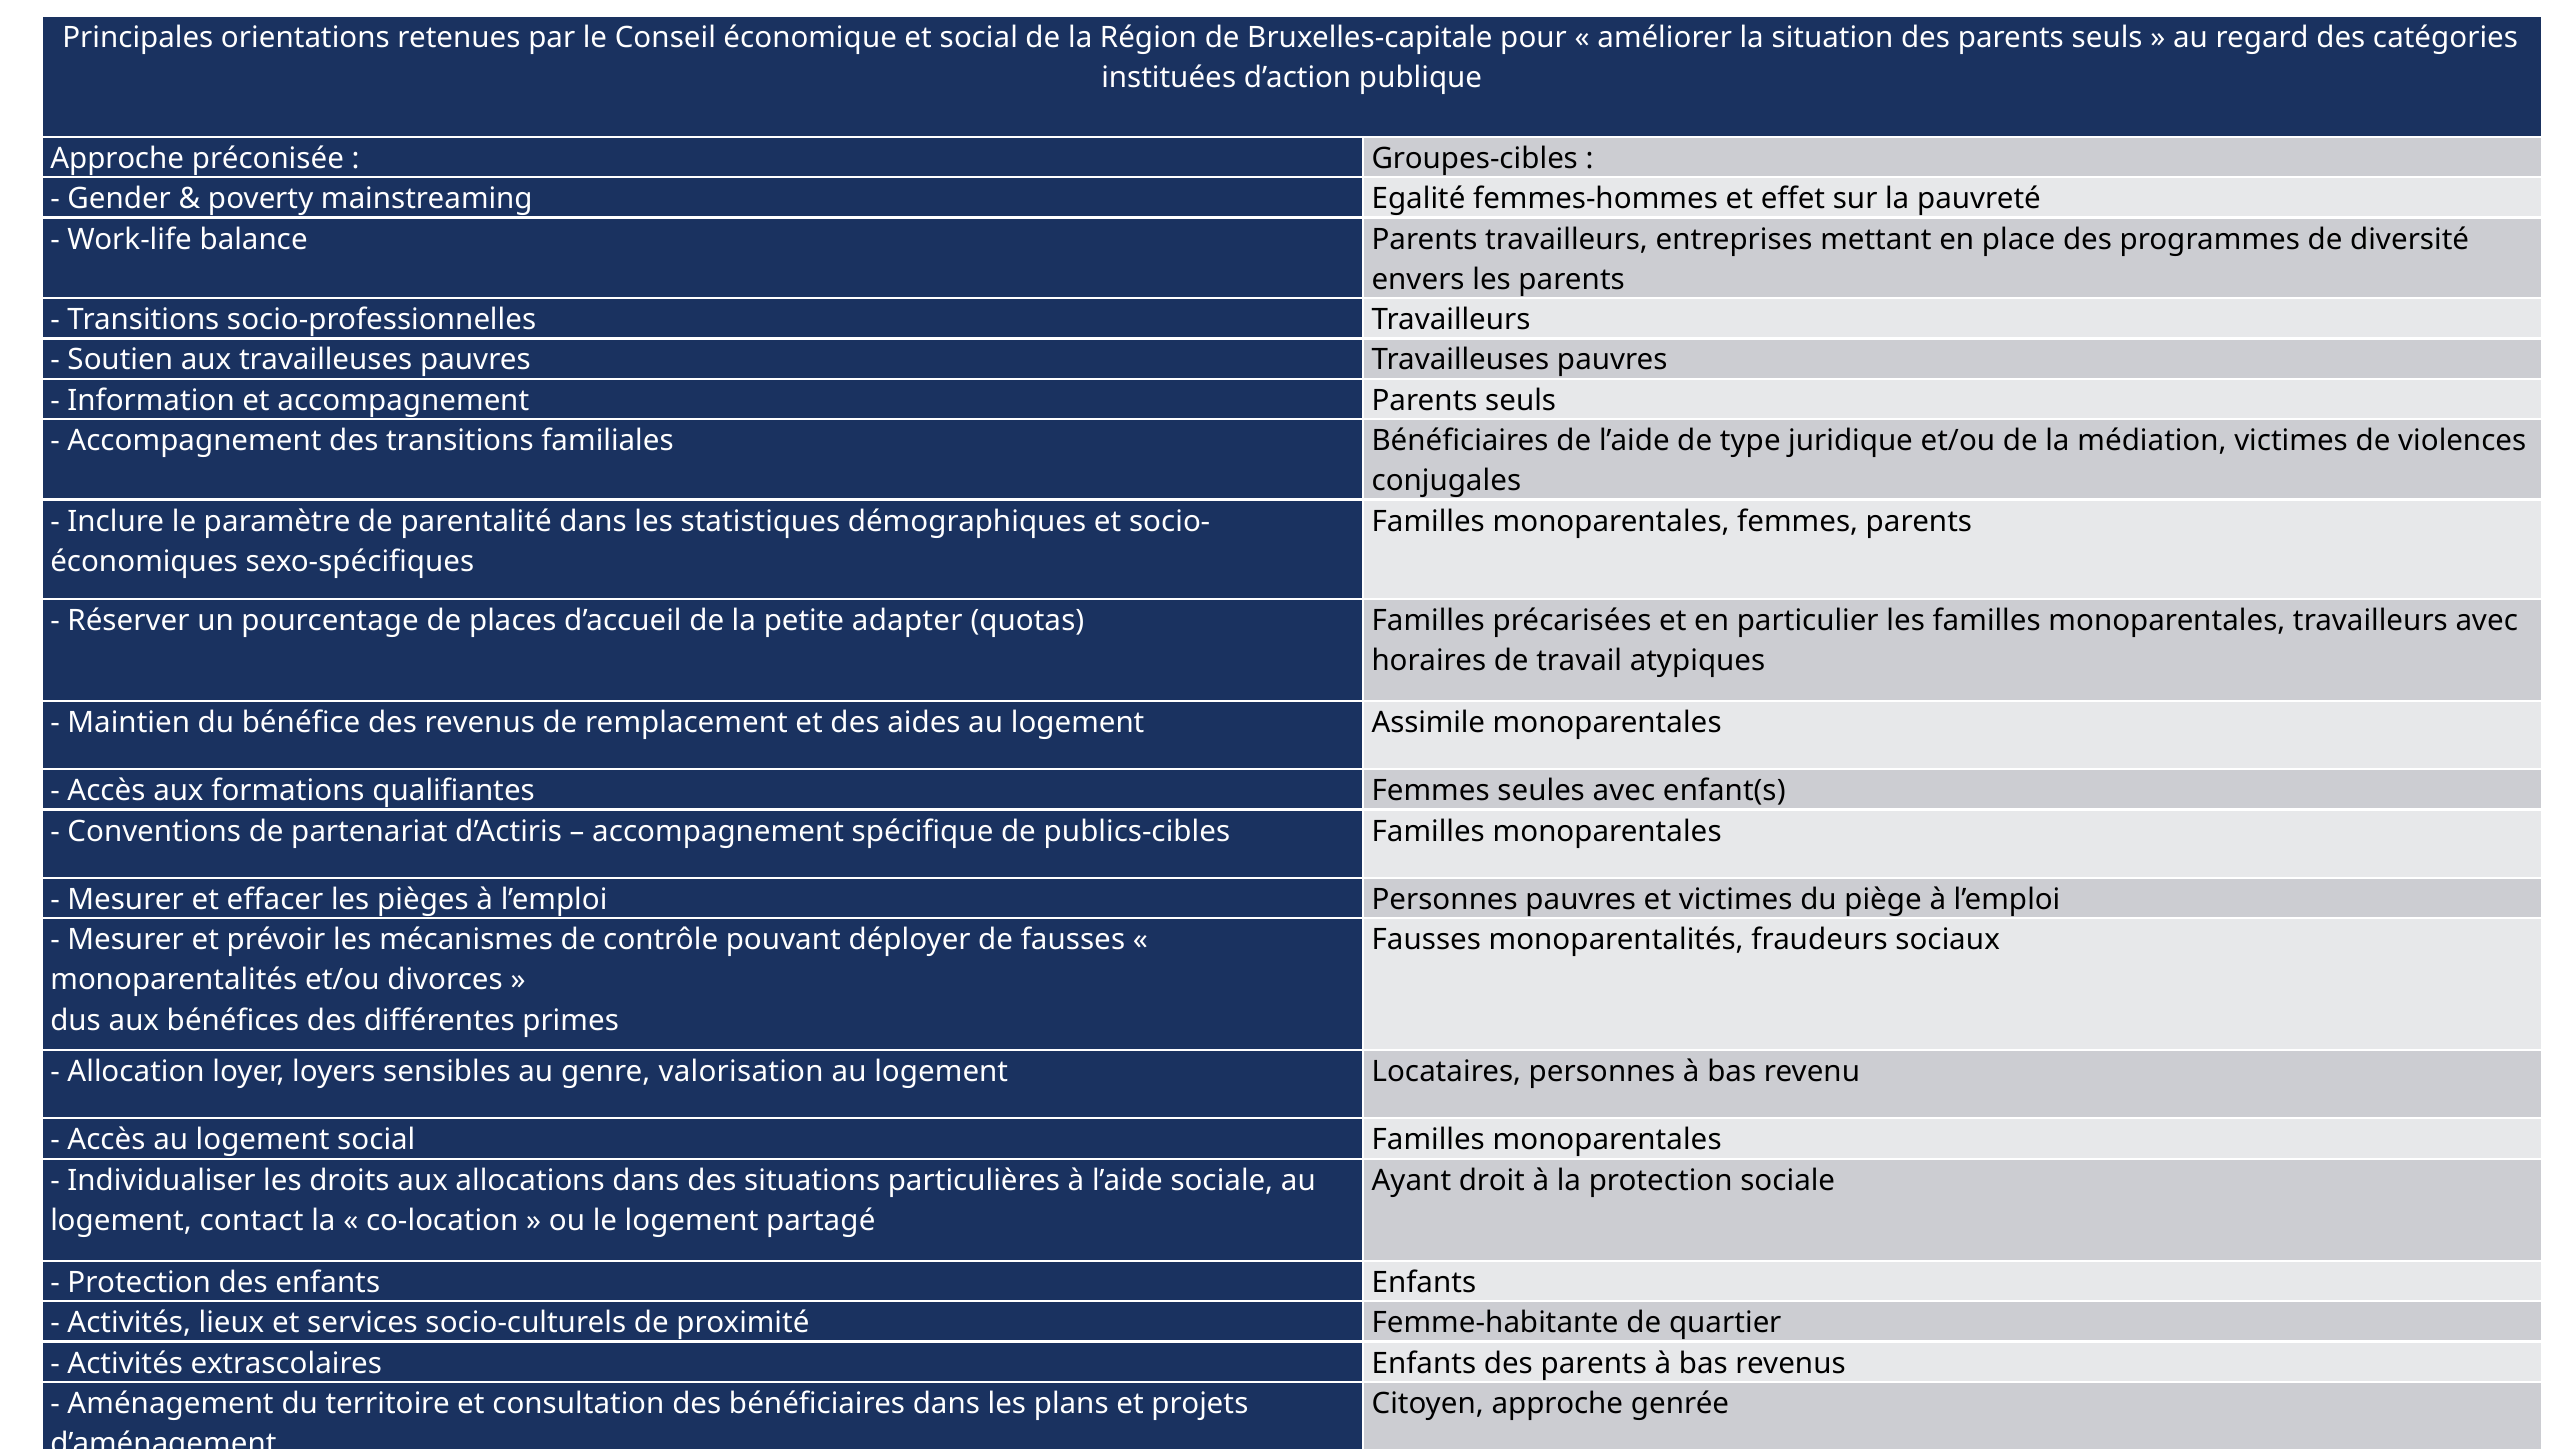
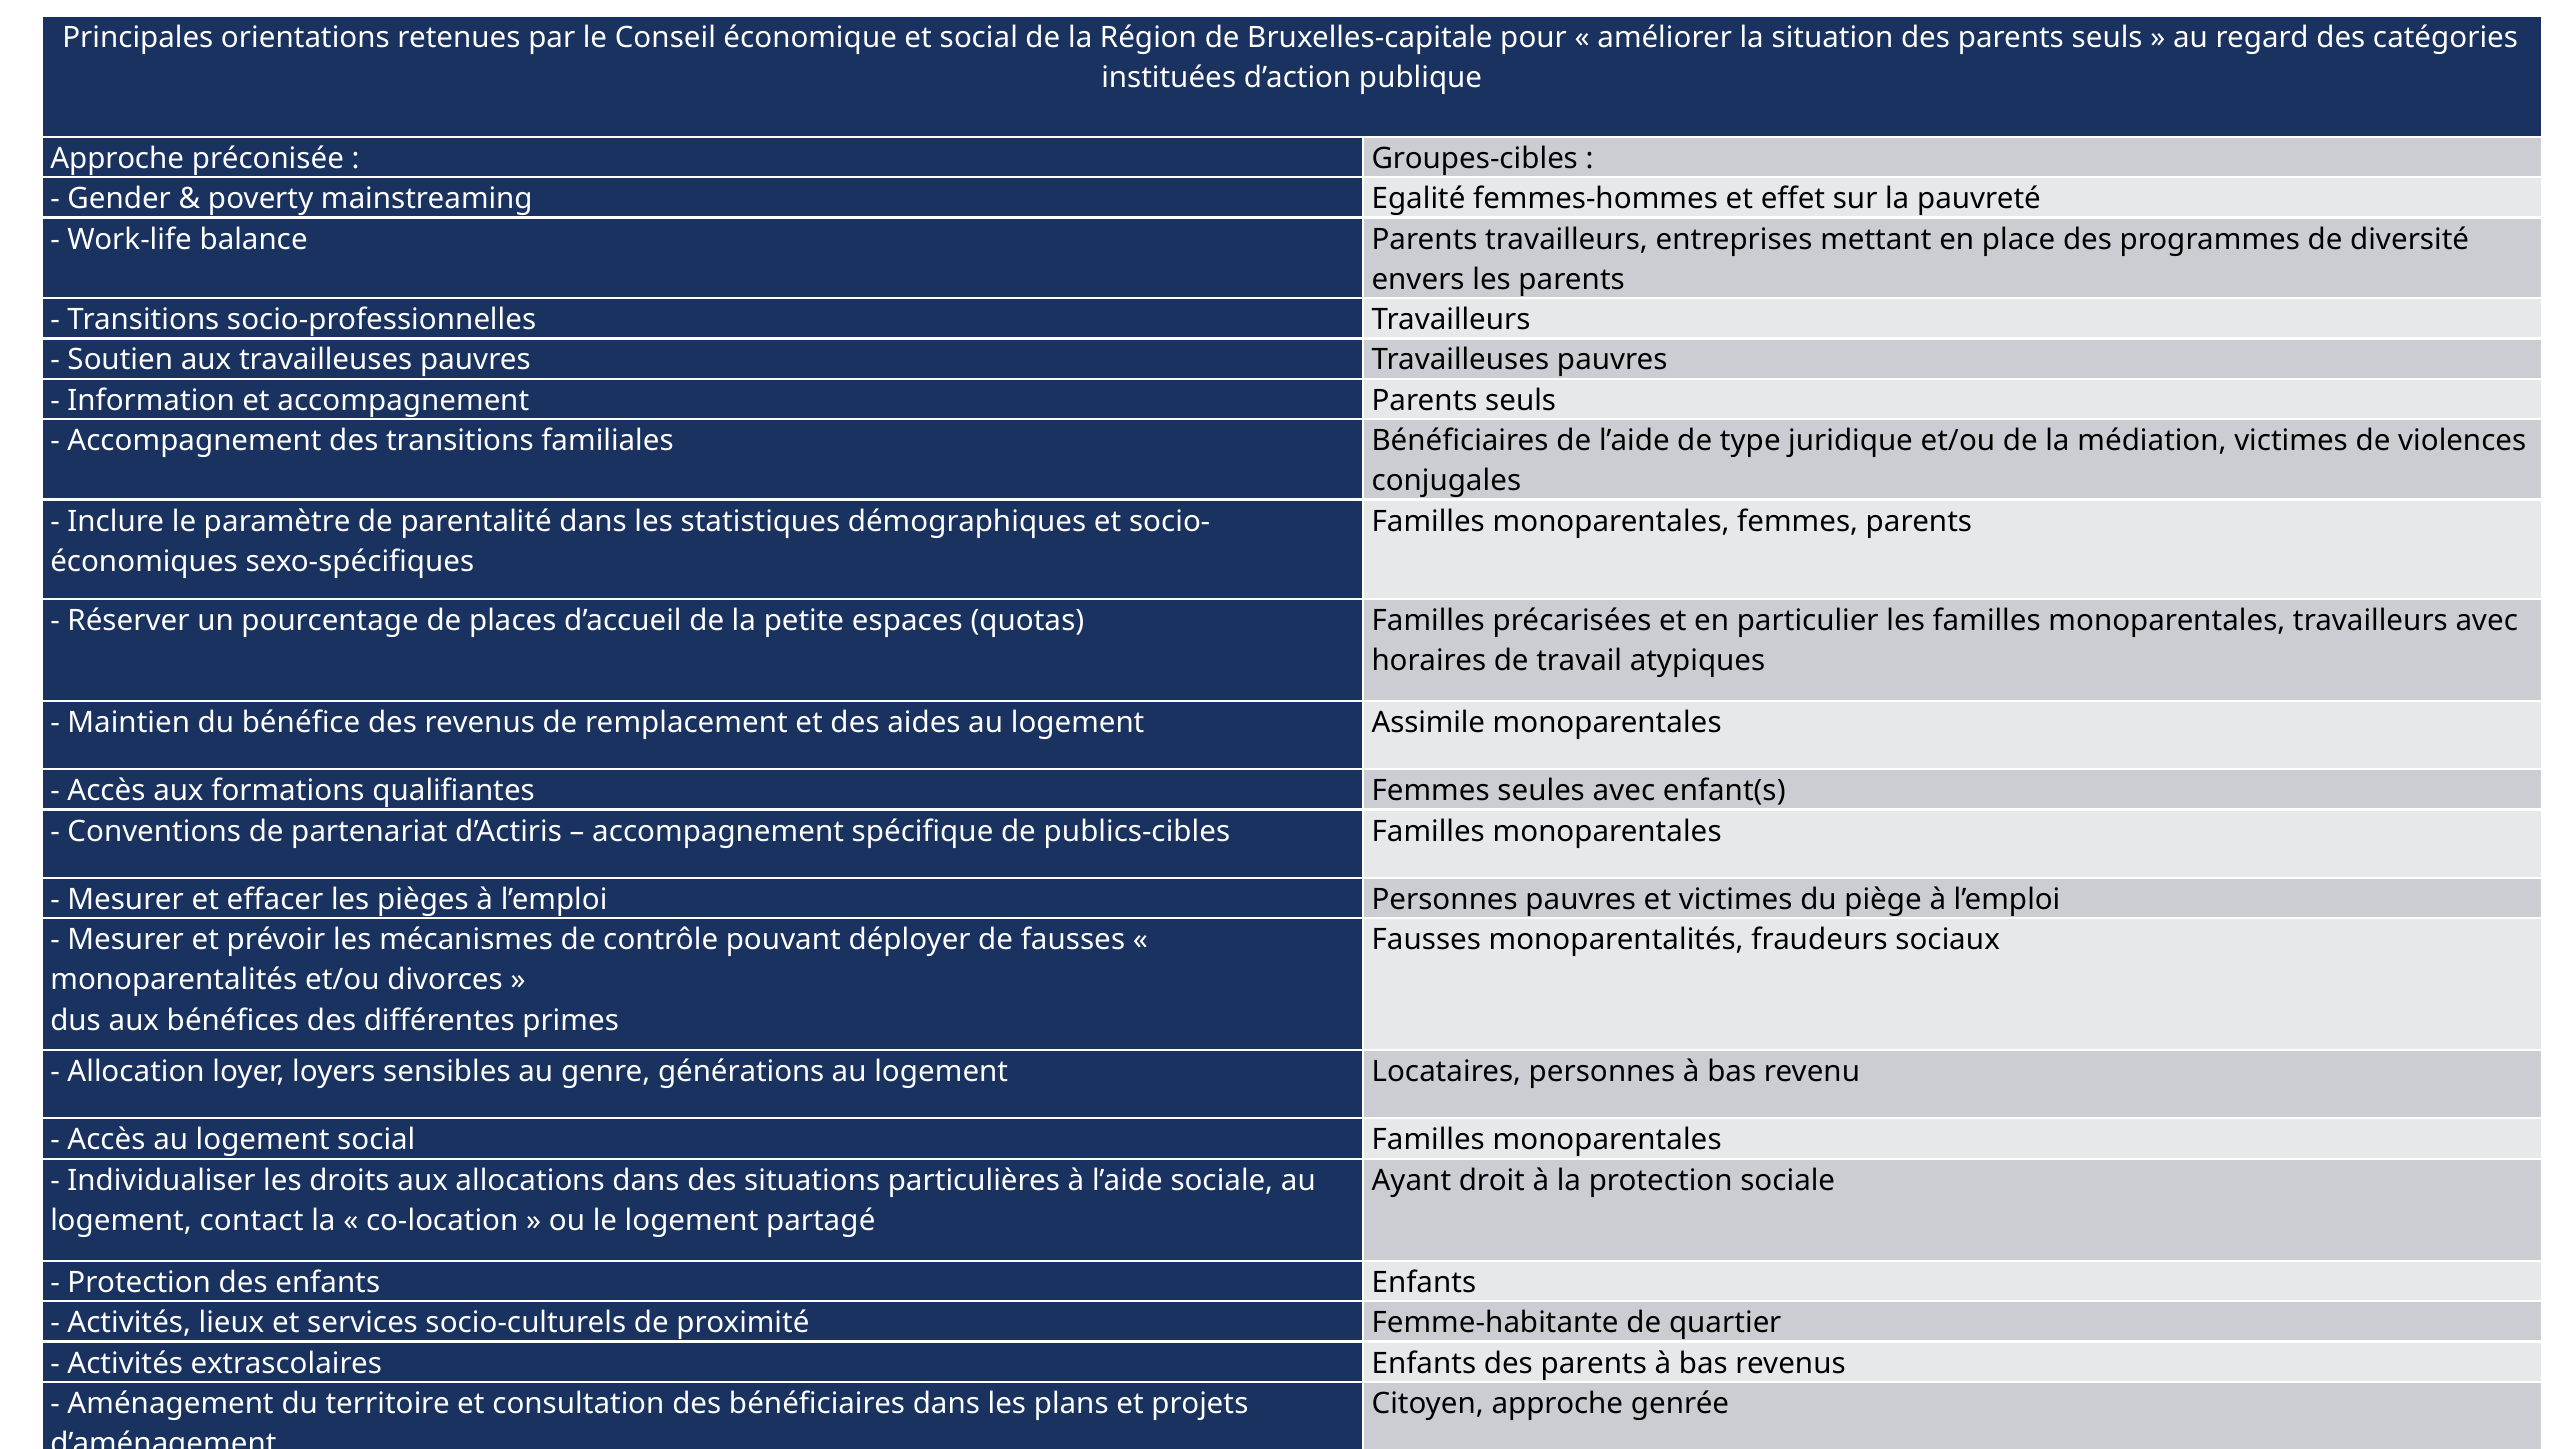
adapter: adapter -> espaces
valorisation: valorisation -> générations
